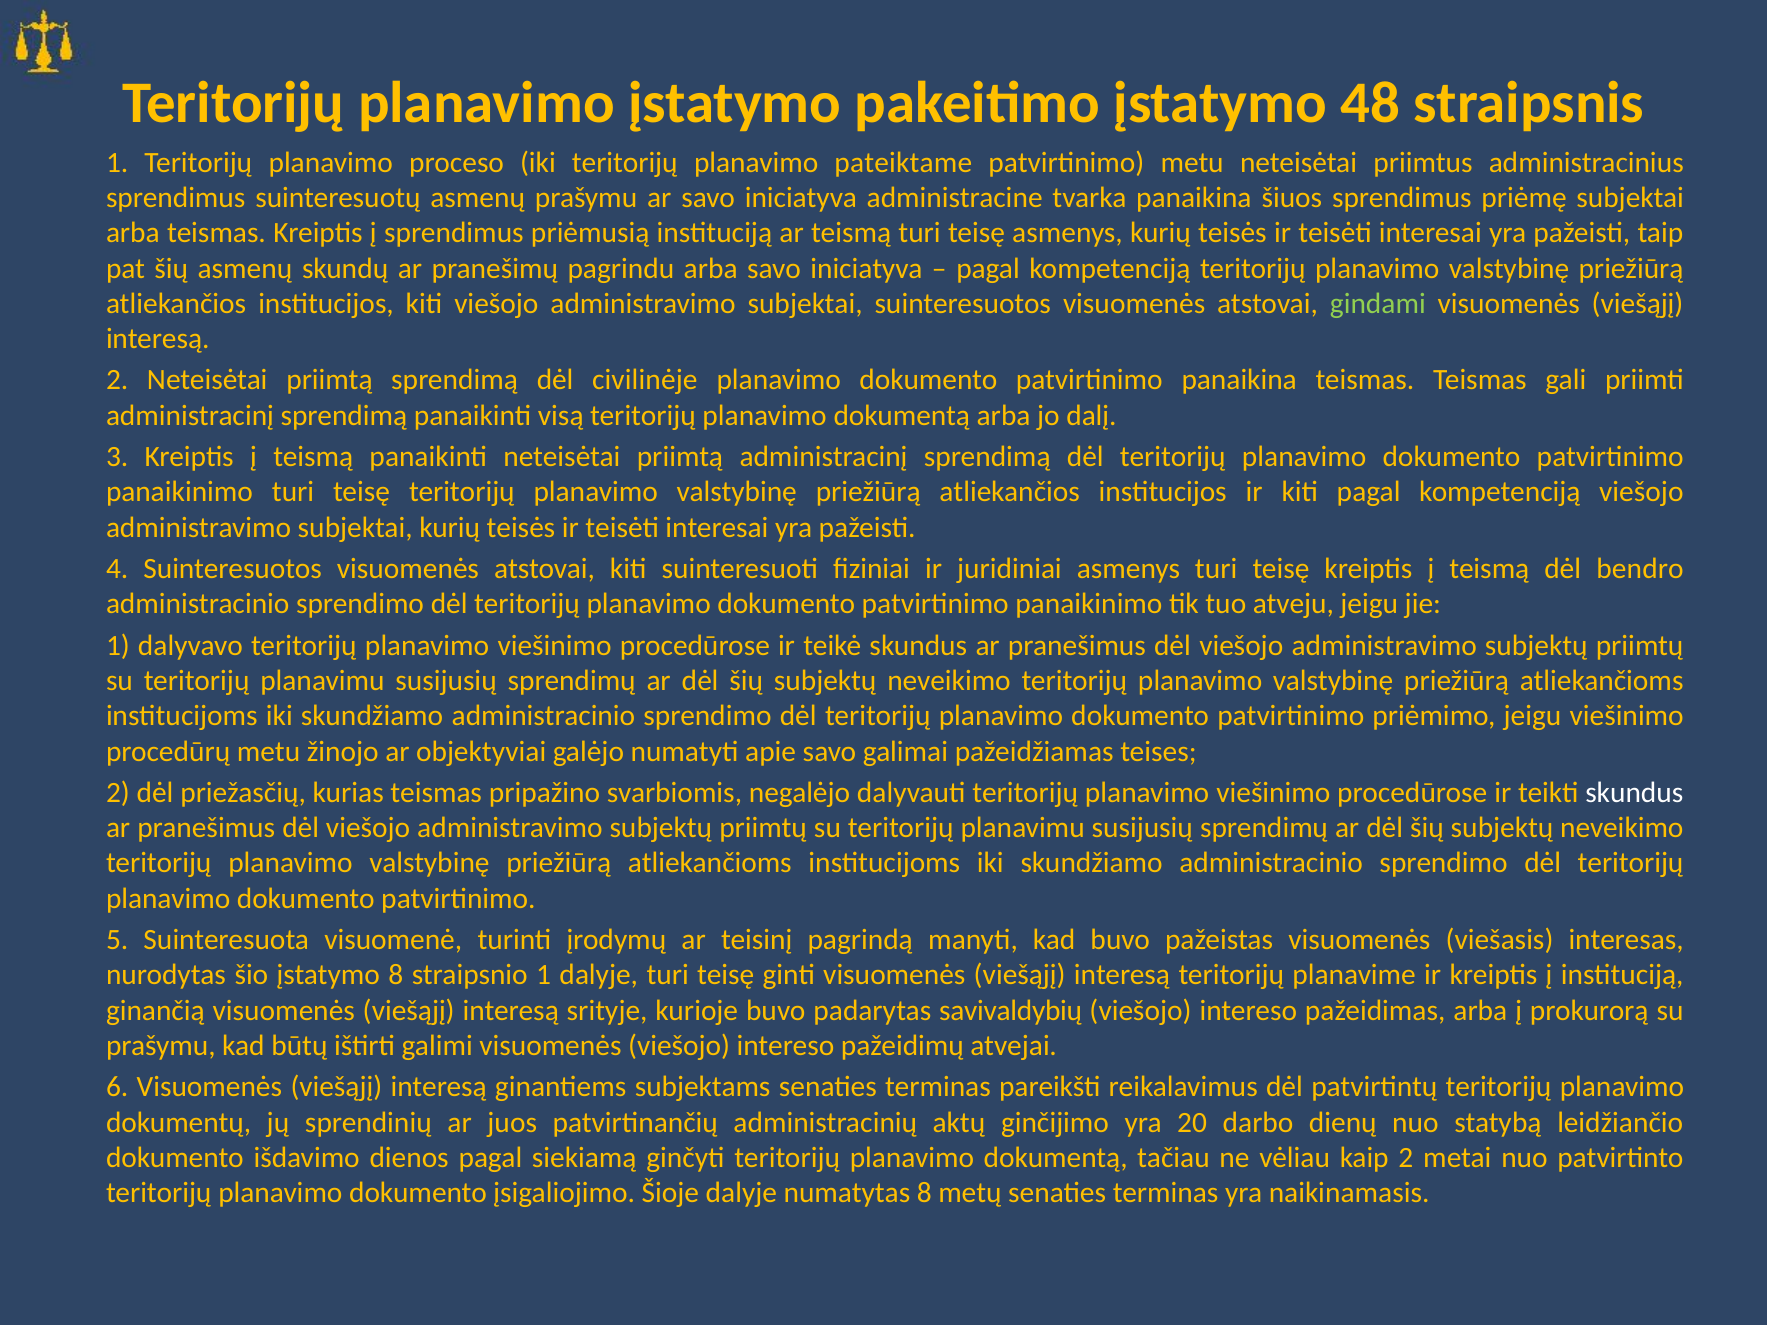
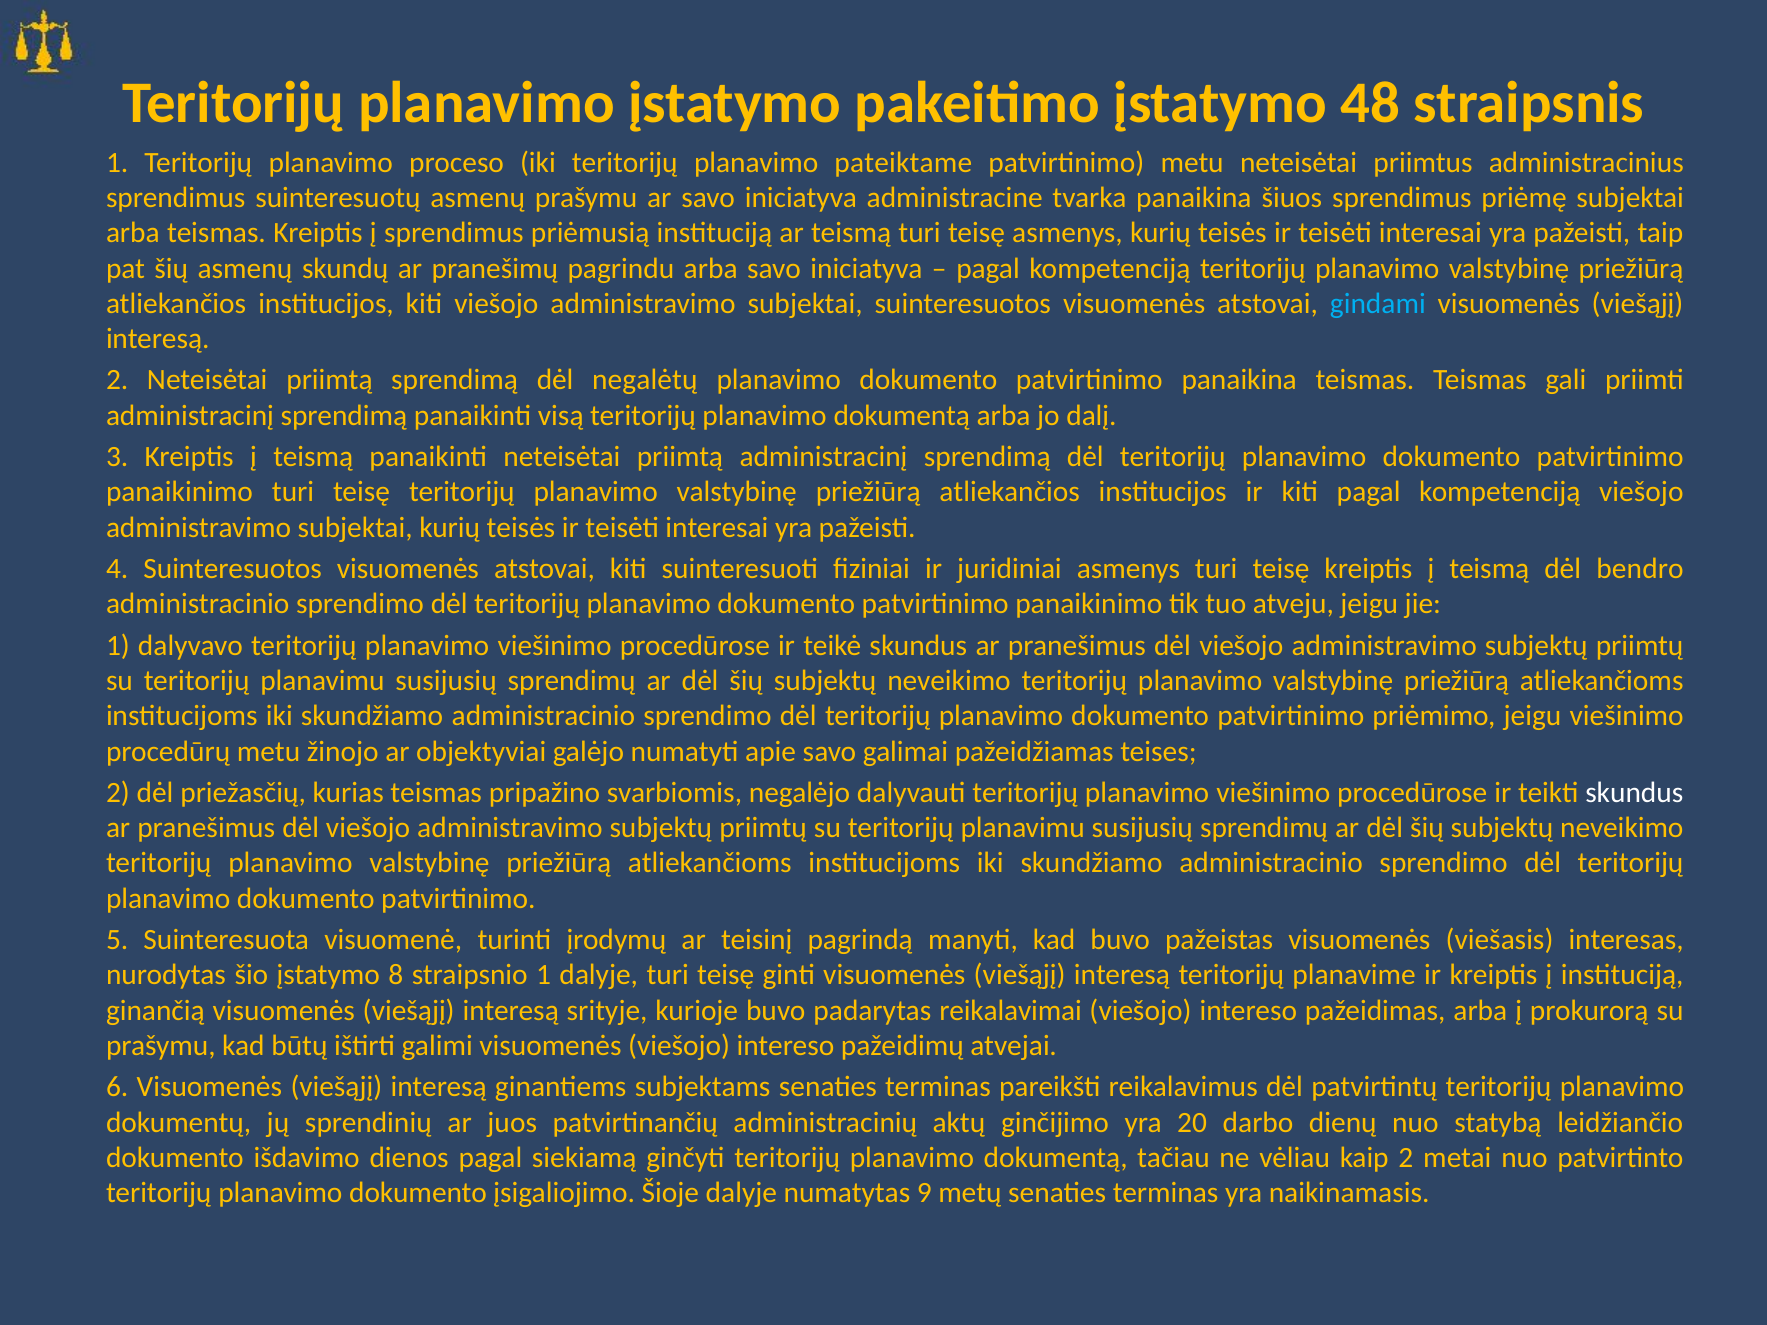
gindami colour: light green -> light blue
civilinėje: civilinėje -> negalėtų
savivaldybių: savivaldybių -> reikalavimai
numatytas 8: 8 -> 9
